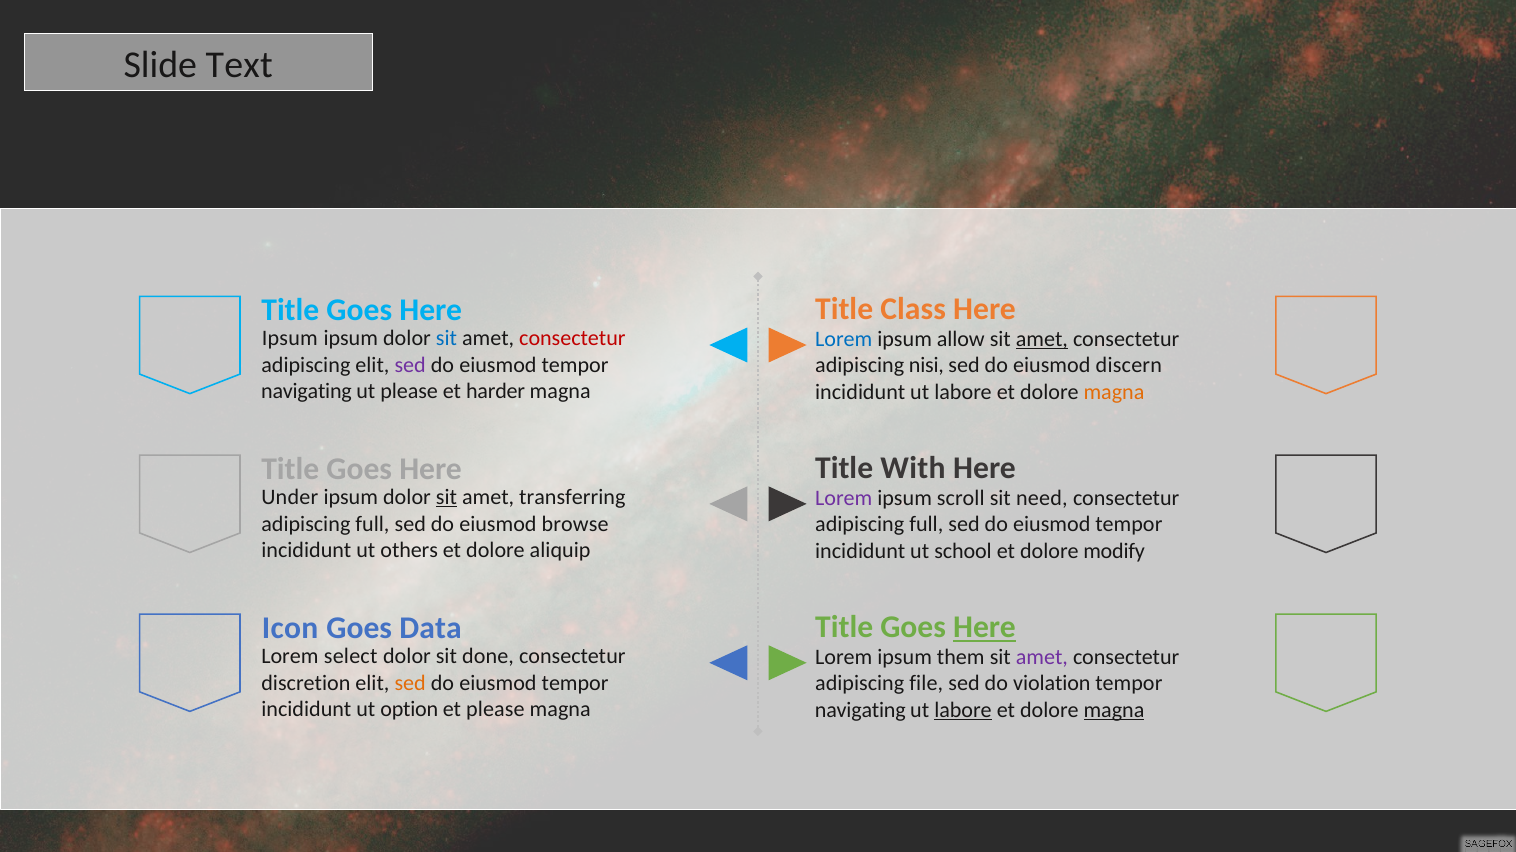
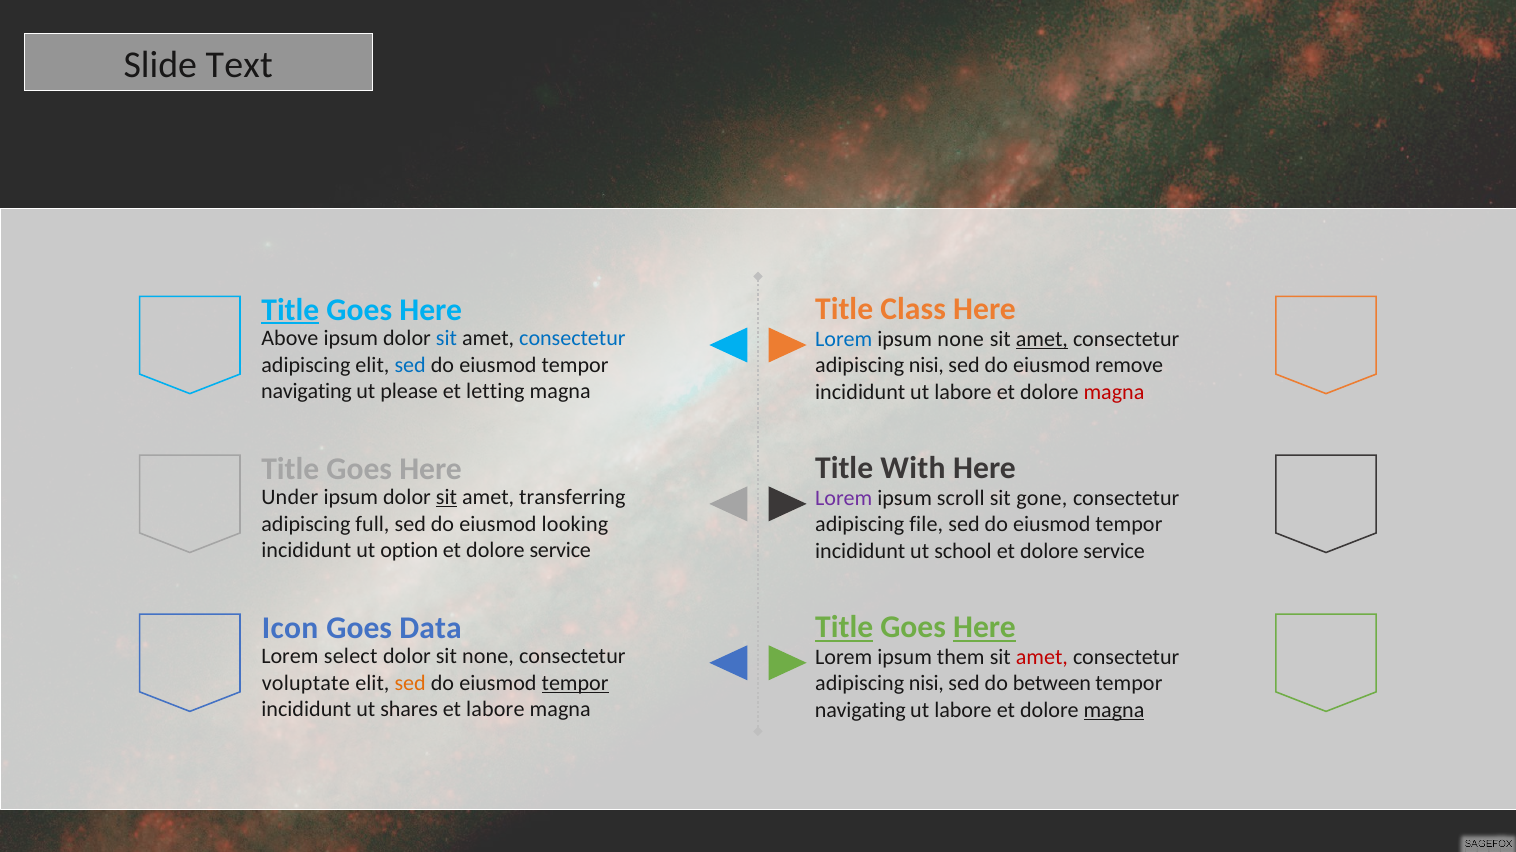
Title at (290, 310) underline: none -> present
Ipsum at (290, 339): Ipsum -> Above
consectetur at (572, 339) colour: red -> blue
ipsum allow: allow -> none
sed at (410, 365) colour: purple -> blue
discern: discern -> remove
harder: harder -> letting
magna at (1114, 392) colour: orange -> red
need: need -> gone
browse: browse -> looking
full at (926, 525): full -> file
others: others -> option
aliquip at (560, 551): aliquip -> service
modify at (1114, 551): modify -> service
Title at (844, 628) underline: none -> present
sit done: done -> none
amet at (1042, 657) colour: purple -> red
discretion: discretion -> voluptate
tempor at (575, 683) underline: none -> present
file at (926, 684): file -> nisi
violation: violation -> between
option: option -> shares
et please: please -> labore
labore at (963, 710) underline: present -> none
